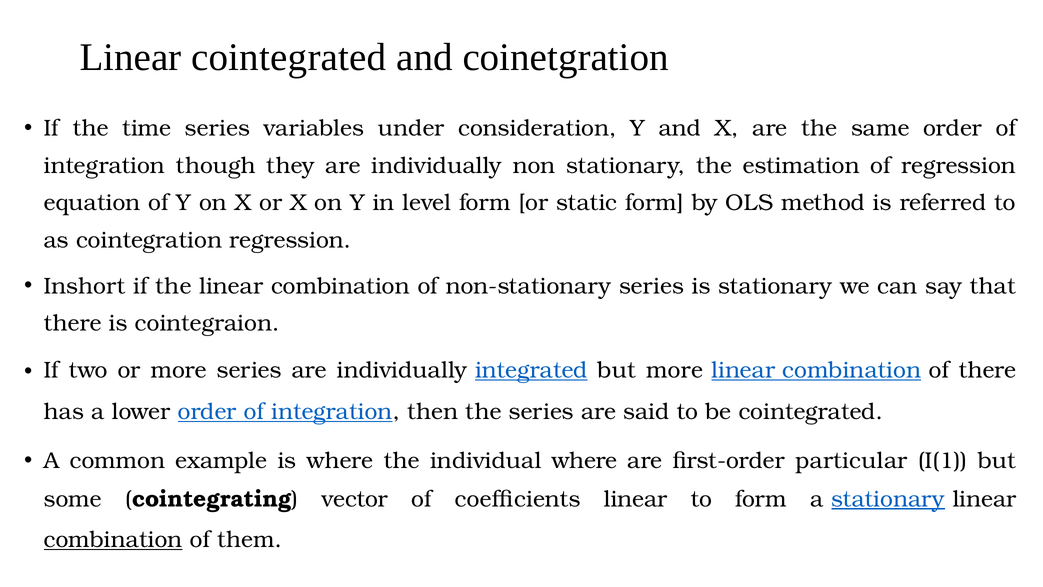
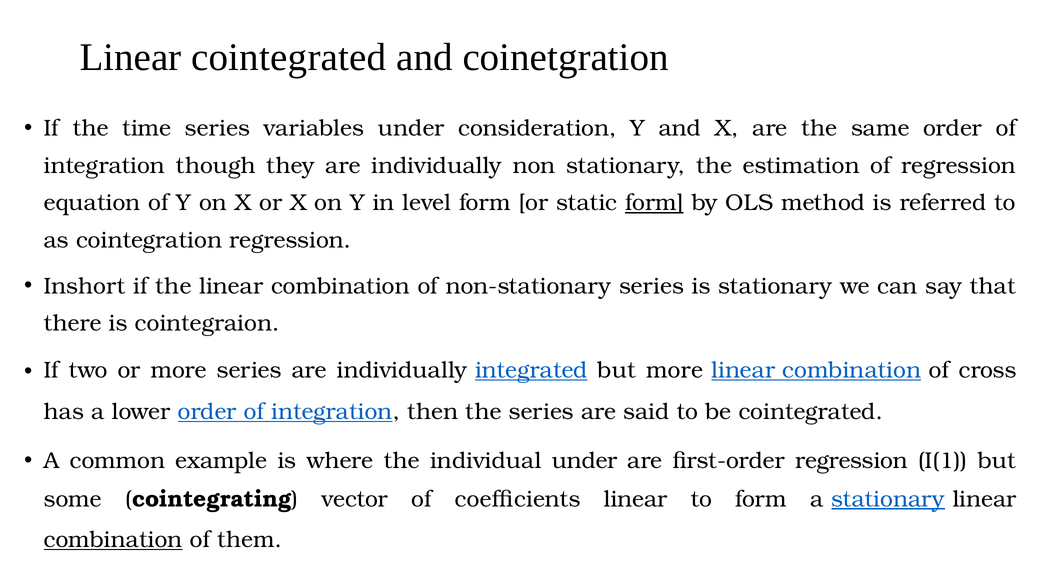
form at (654, 203) underline: none -> present
of there: there -> cross
individual where: where -> under
first-order particular: particular -> regression
